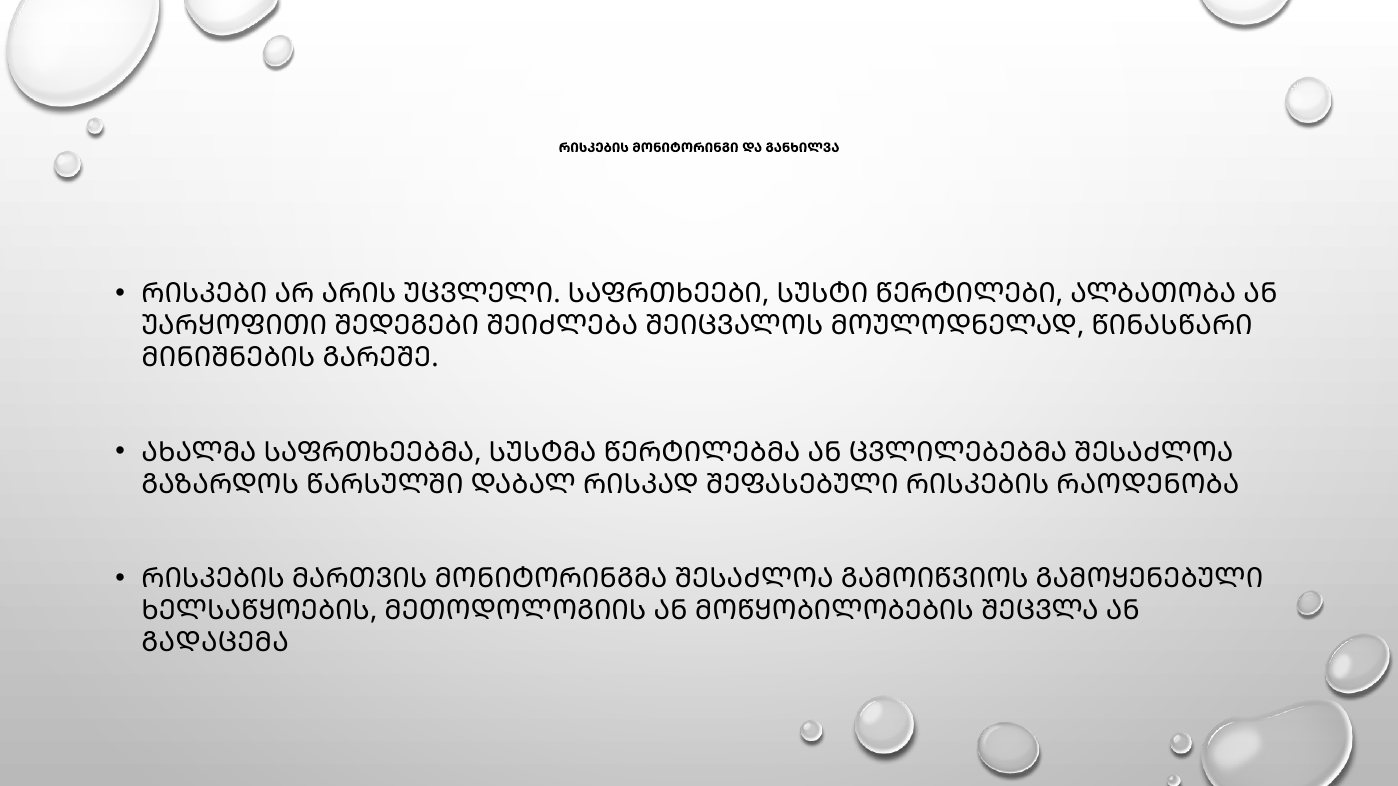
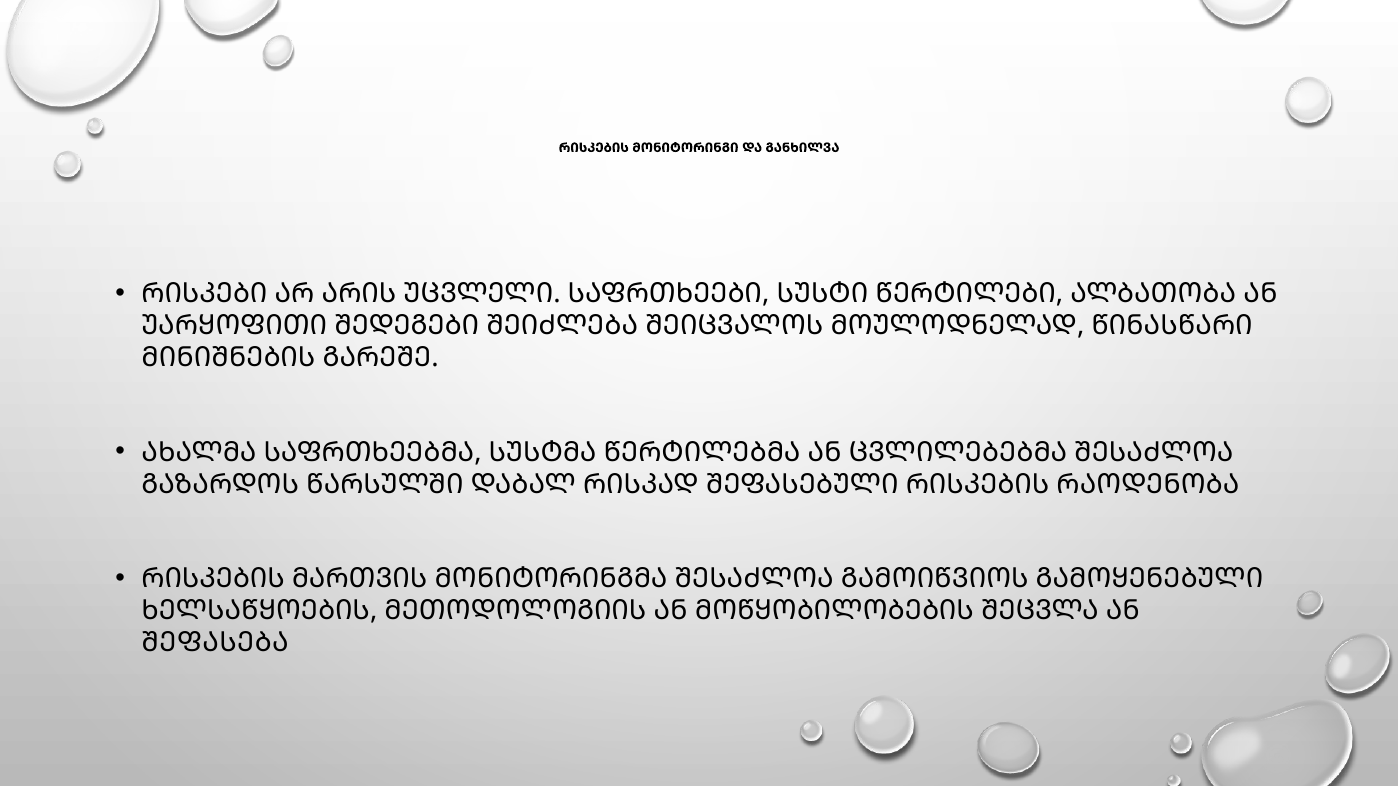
ᲒᲐᲓᲐᲪᲔᲛᲐ: ᲒᲐᲓᲐᲪᲔᲛᲐ -> ᲨᲔᲤᲐᲡᲔᲑᲐ
